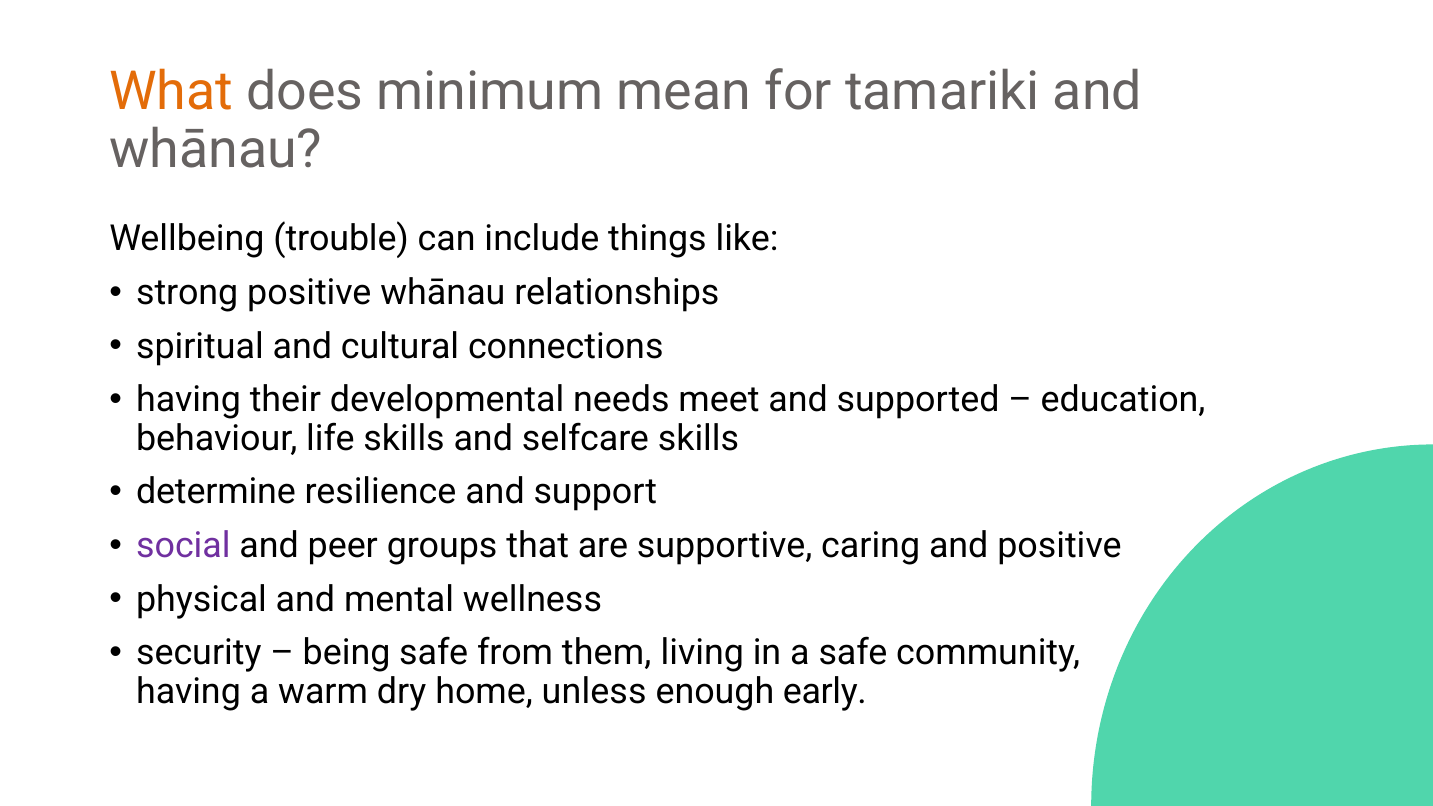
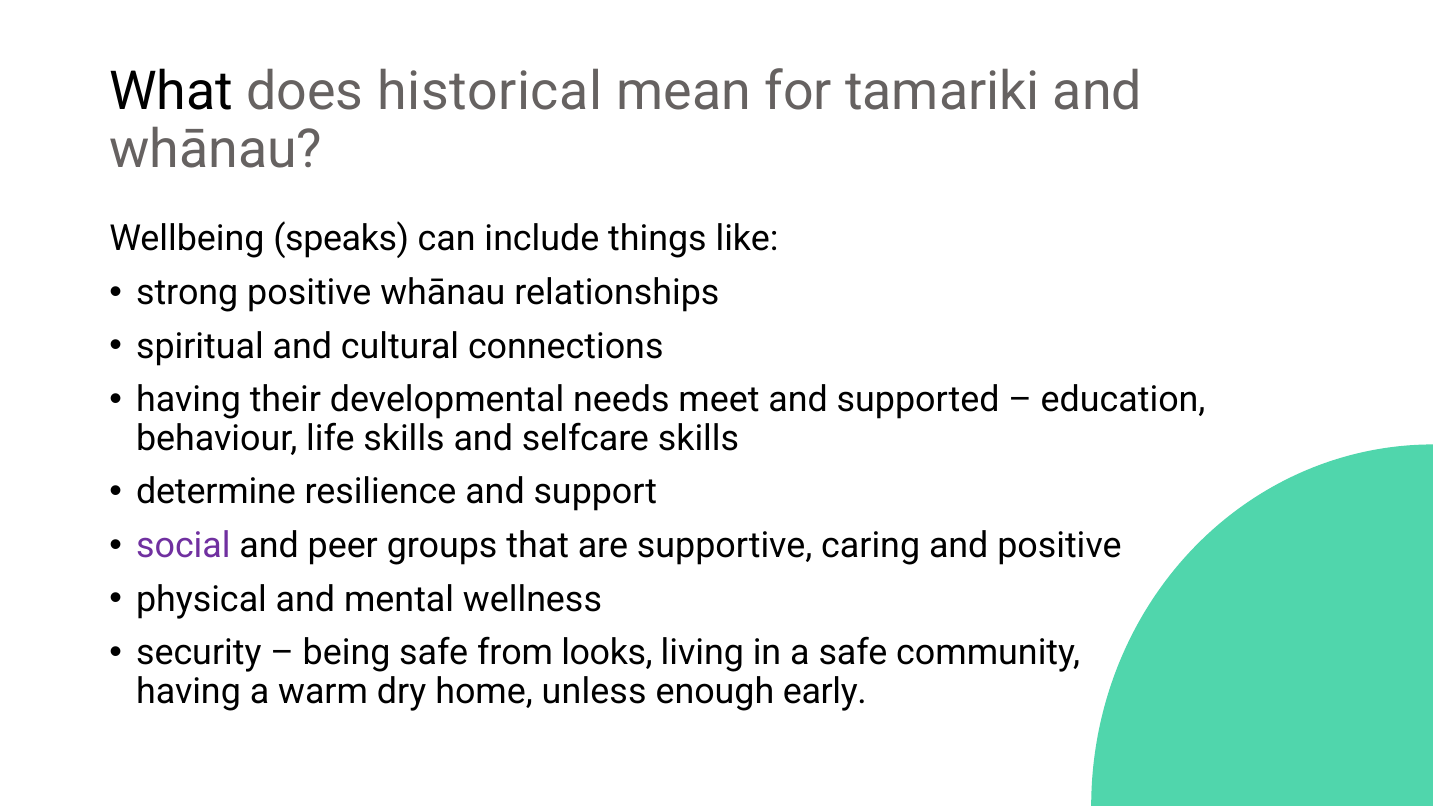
What colour: orange -> black
minimum: minimum -> historical
trouble: trouble -> speaks
them: them -> looks
